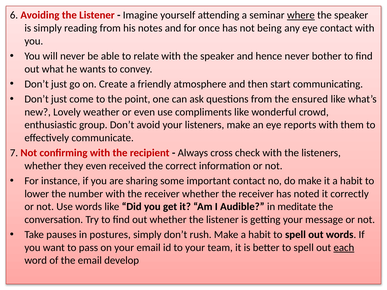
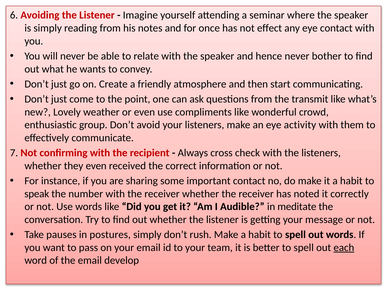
where underline: present -> none
being: being -> effect
ensured: ensured -> transmit
reports: reports -> activity
lower: lower -> speak
